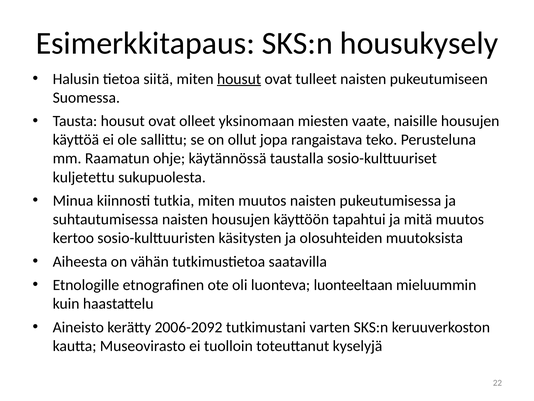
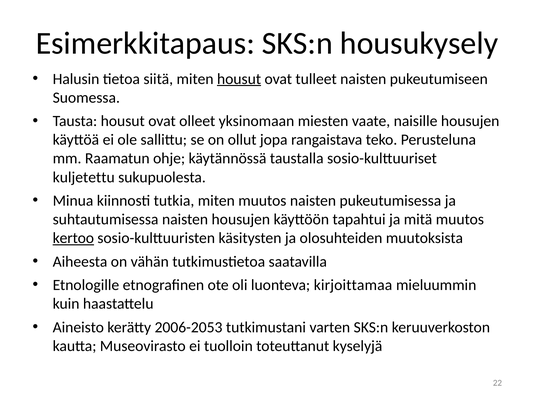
kertoo underline: none -> present
luonteeltaan: luonteeltaan -> kirjoittamaa
2006-2092: 2006-2092 -> 2006-2053
